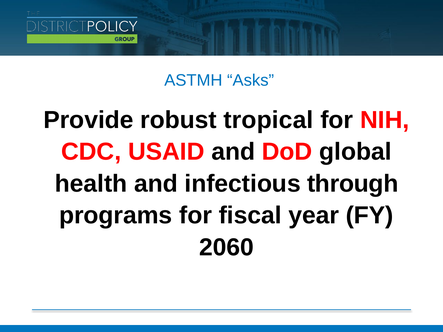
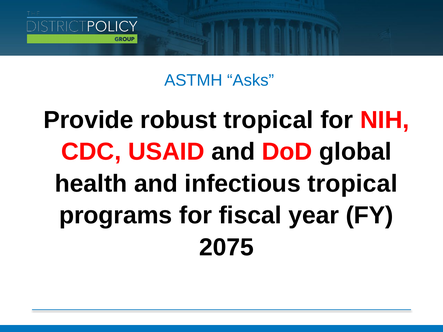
infectious through: through -> tropical
2060: 2060 -> 2075
